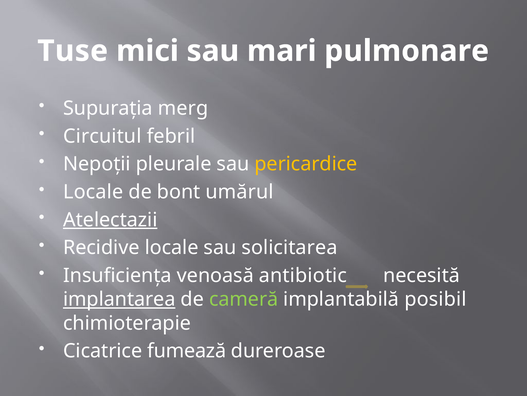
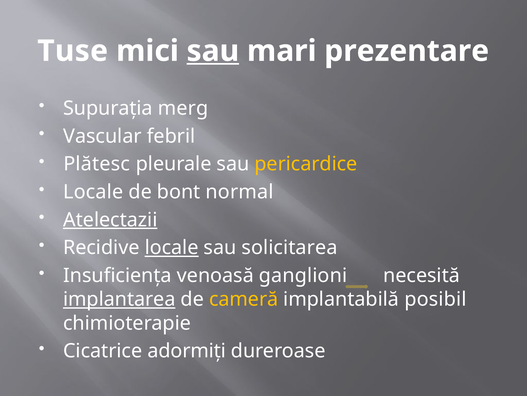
sau at (213, 51) underline: none -> present
pulmonare: pulmonare -> prezentare
Circuitul: Circuitul -> Vascular
Nepoţii: Nepoţii -> Plătesc
umărul: umărul -> normal
locale at (172, 247) underline: none -> present
antibiotic: antibiotic -> ganglioni
cameră colour: light green -> yellow
fumează: fumează -> adormiţi
